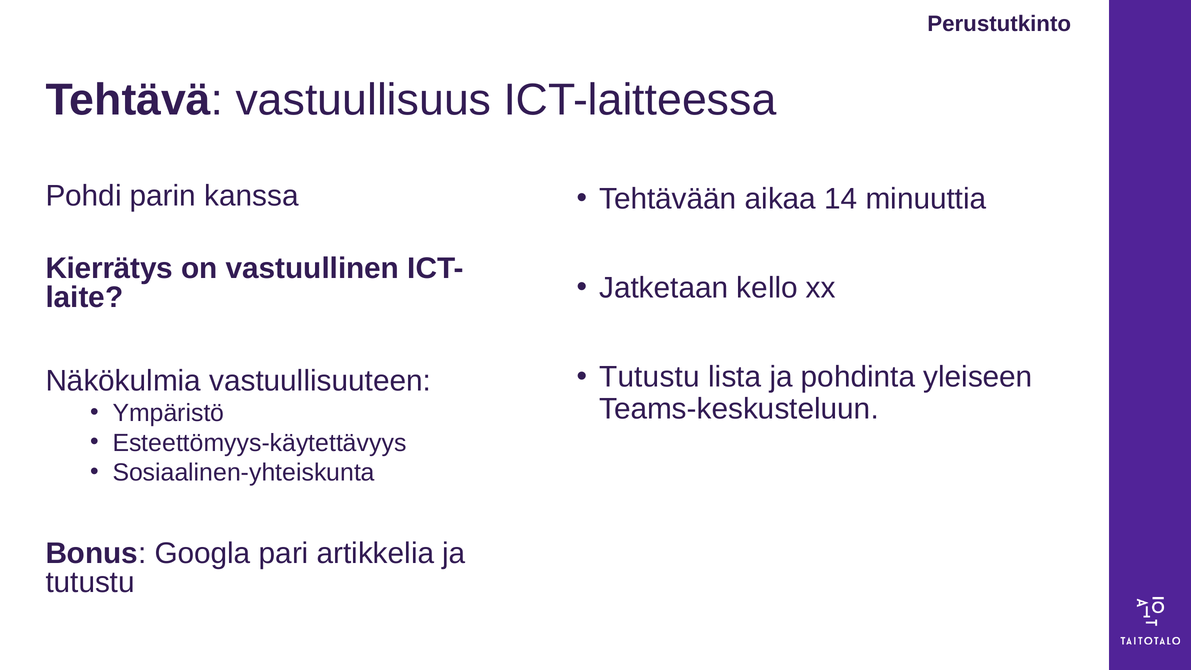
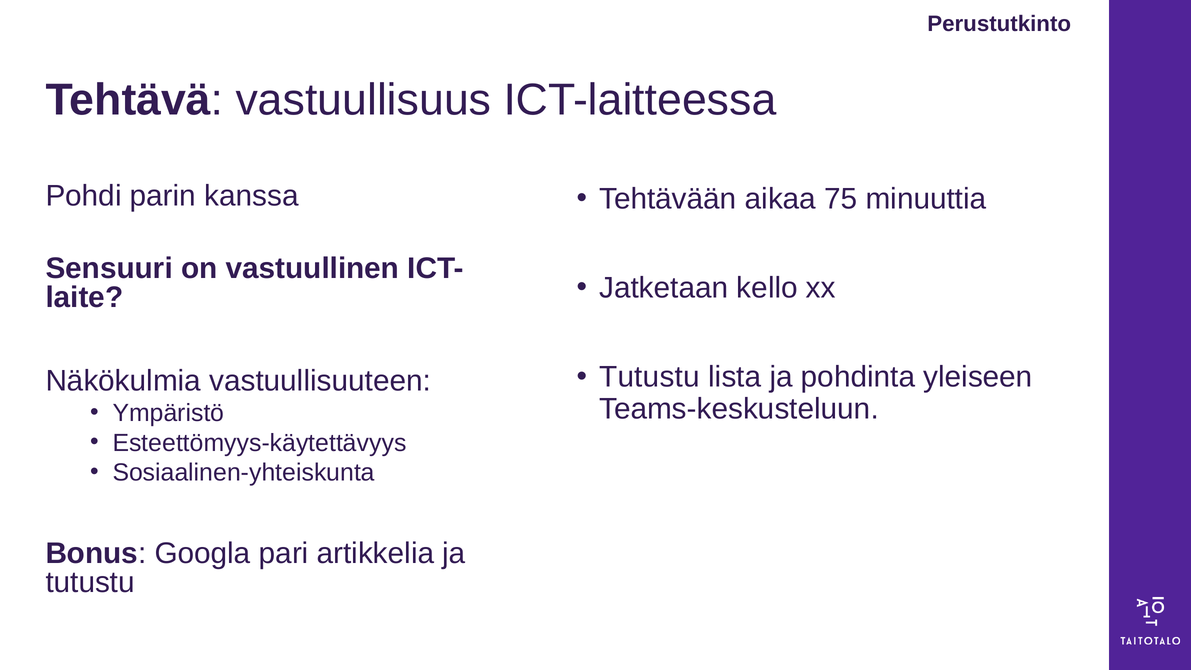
14: 14 -> 75
Kierrätys: Kierrätys -> Sensuuri
